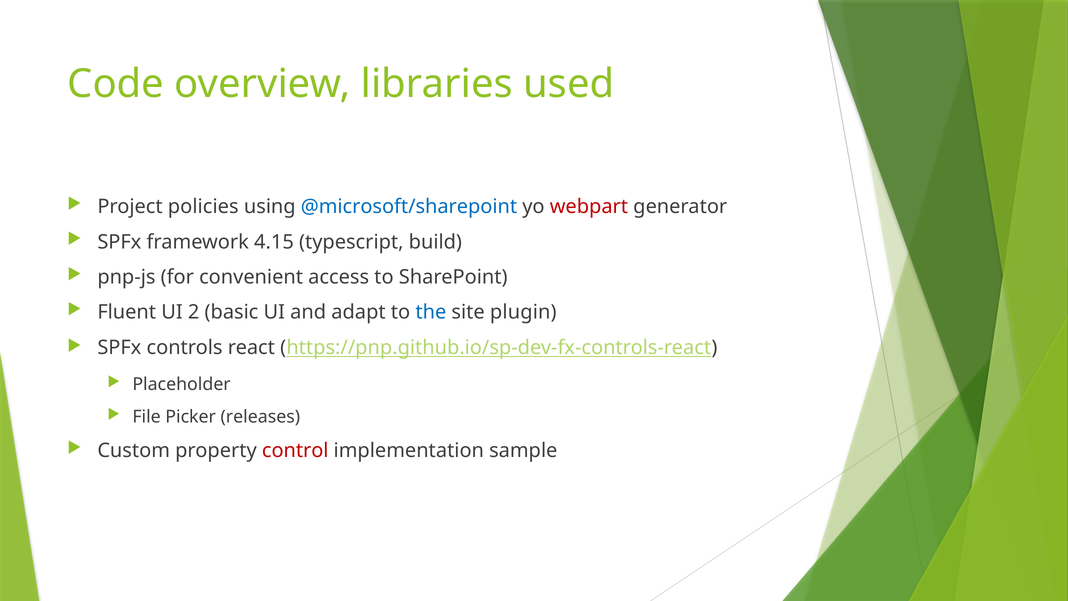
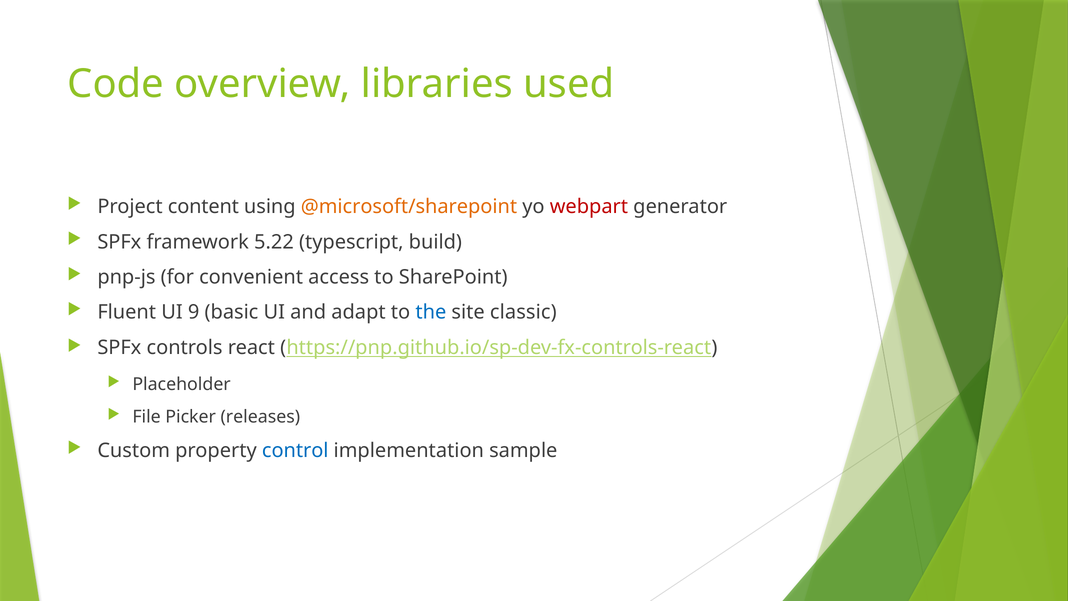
policies: policies -> content
@microsoft/sharepoint colour: blue -> orange
4.15: 4.15 -> 5.22
2: 2 -> 9
plugin: plugin -> classic
control colour: red -> blue
